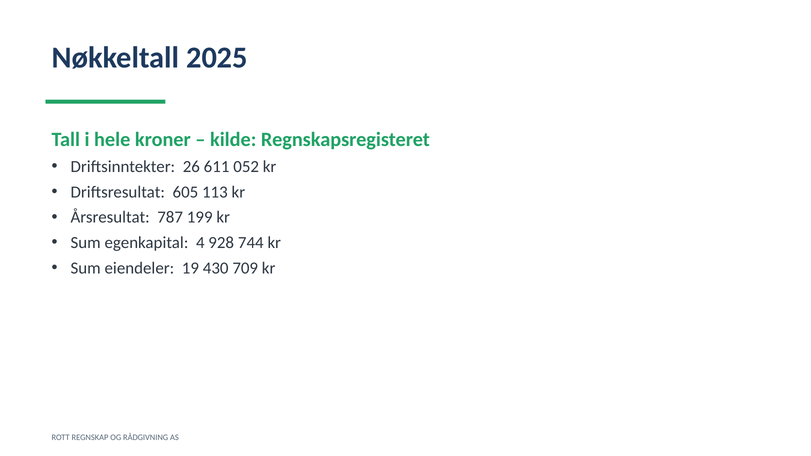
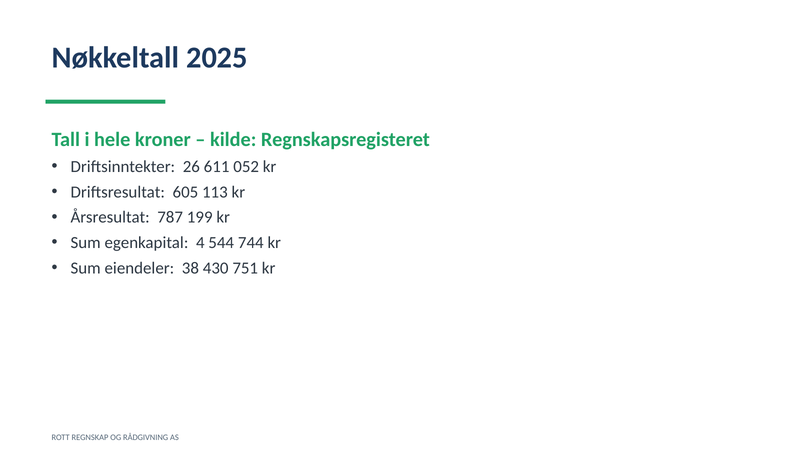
928: 928 -> 544
19: 19 -> 38
709: 709 -> 751
